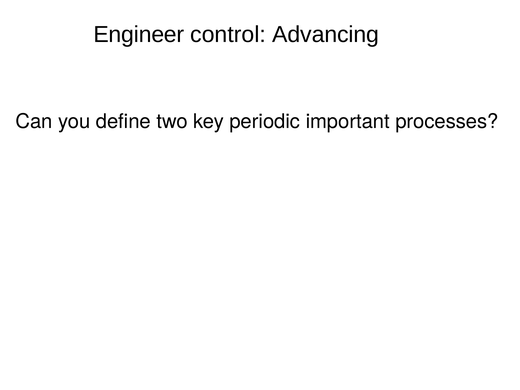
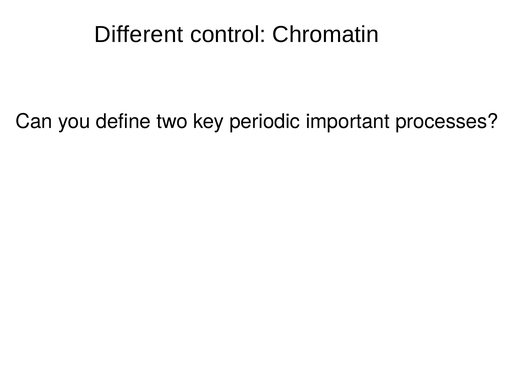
Engineer: Engineer -> Different
Advancing: Advancing -> Chromatin
